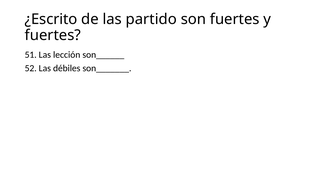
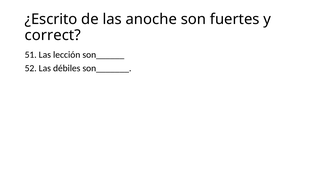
partido: partido -> anoche
fuertes at (53, 35): fuertes -> correct
